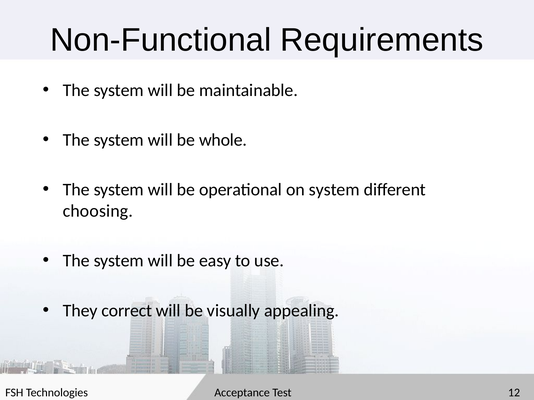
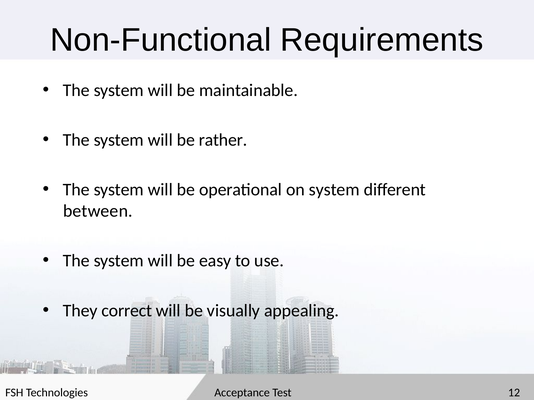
whole: whole -> rather
choosing: choosing -> between
